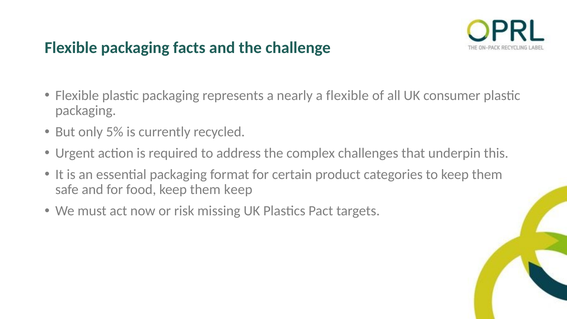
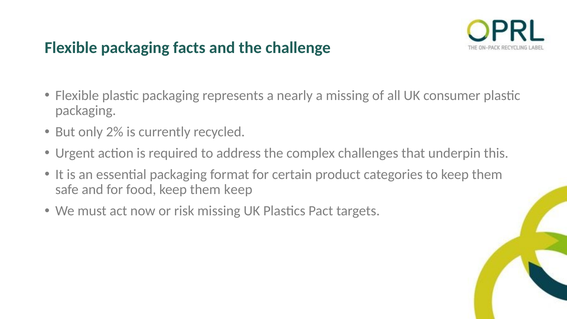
a flexible: flexible -> missing
5%: 5% -> 2%
